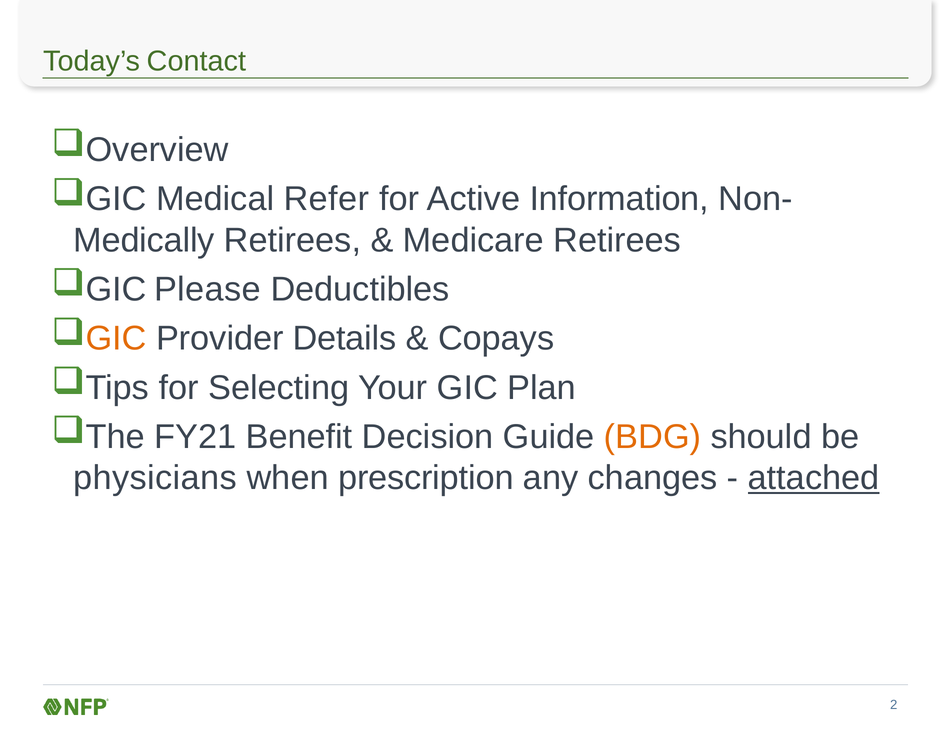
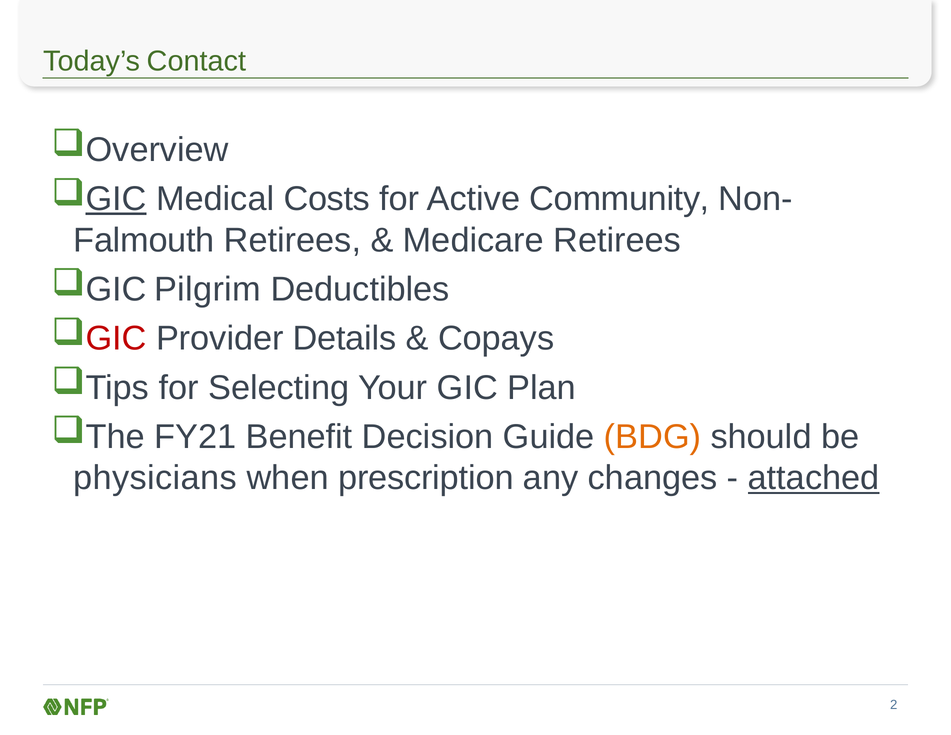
GIC at (116, 199) underline: none -> present
Refer: Refer -> Costs
Information: Information -> Community
Medically: Medically -> Falmouth
Please: Please -> Pilgrim
GIC at (116, 338) colour: orange -> red
